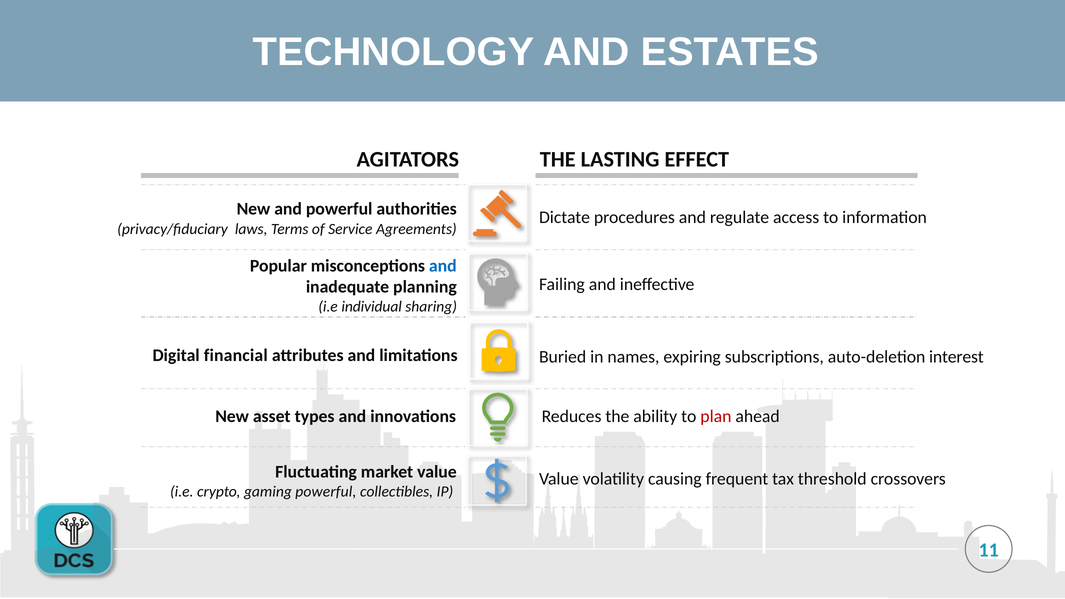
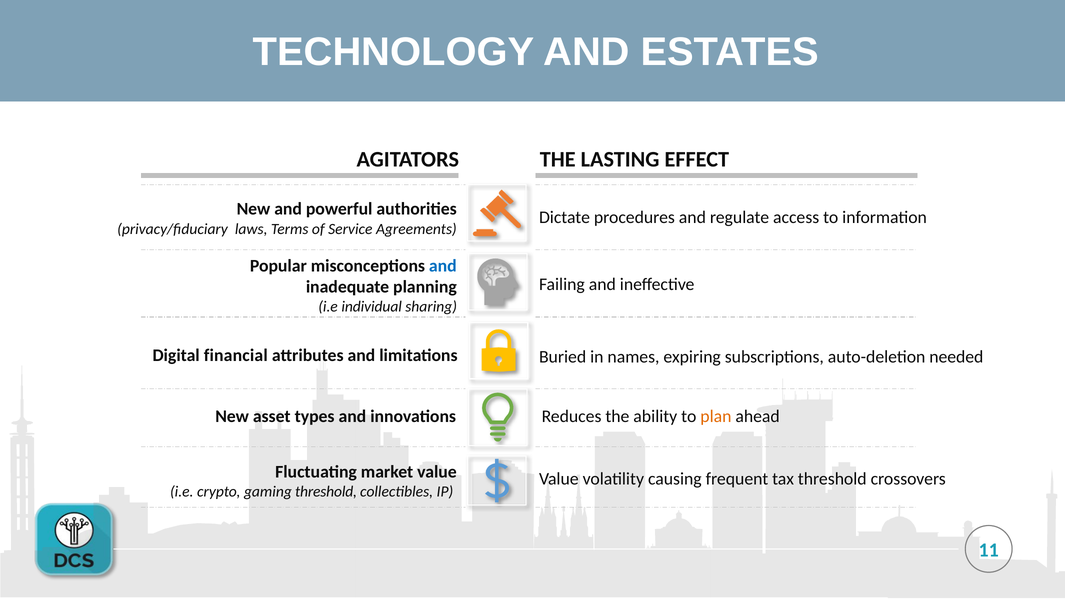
interest: interest -> needed
plan colour: red -> orange
gaming powerful: powerful -> threshold
